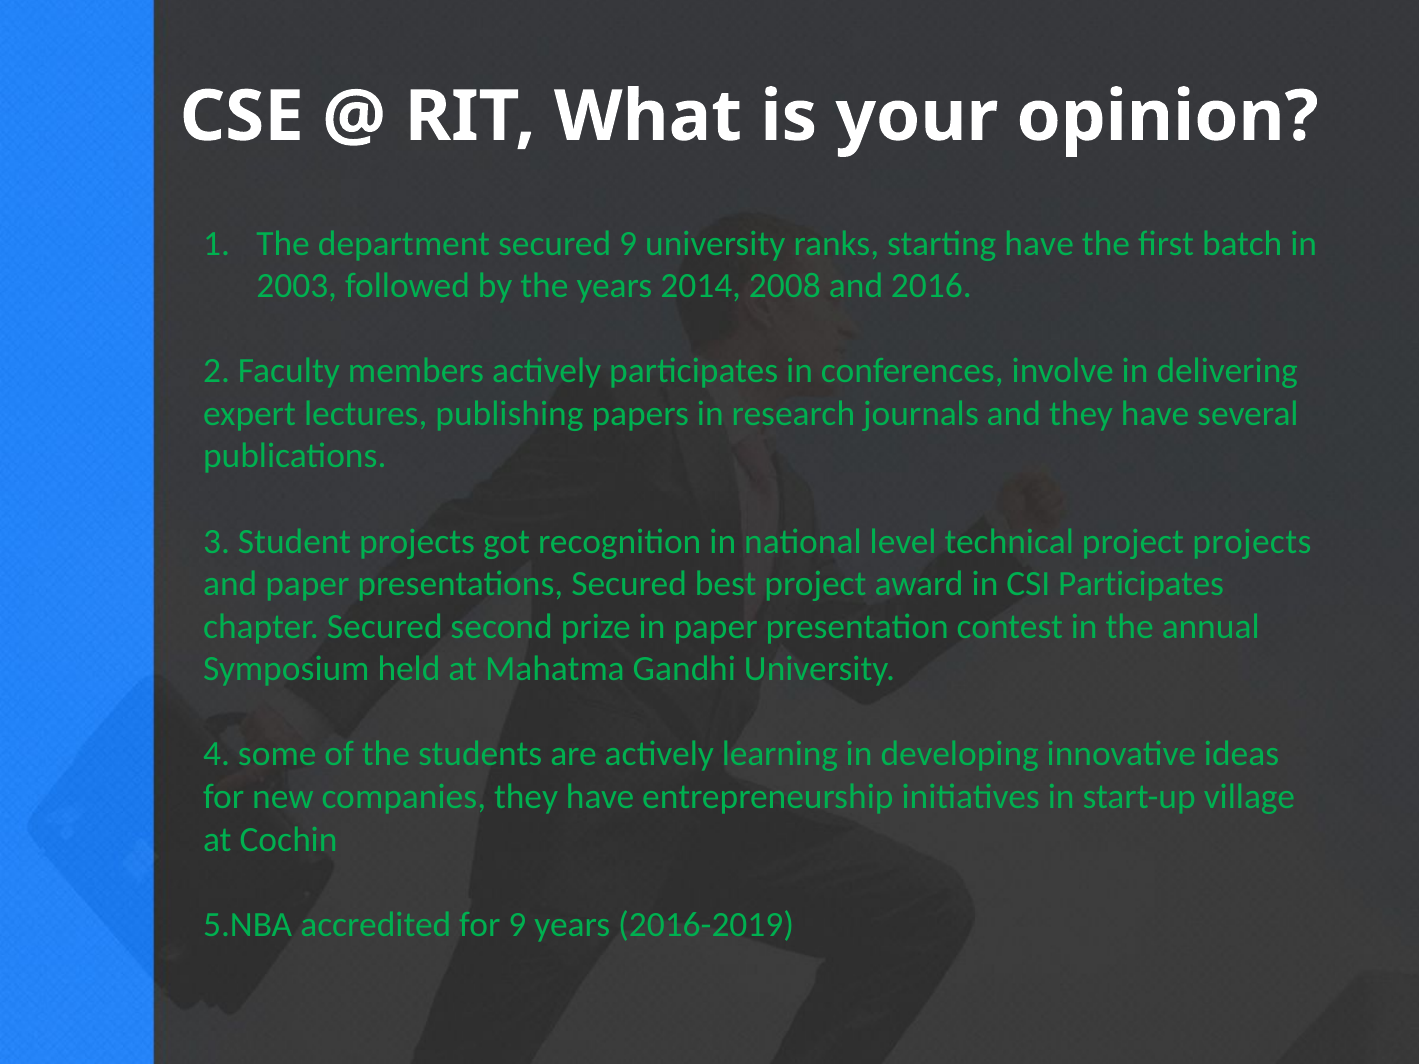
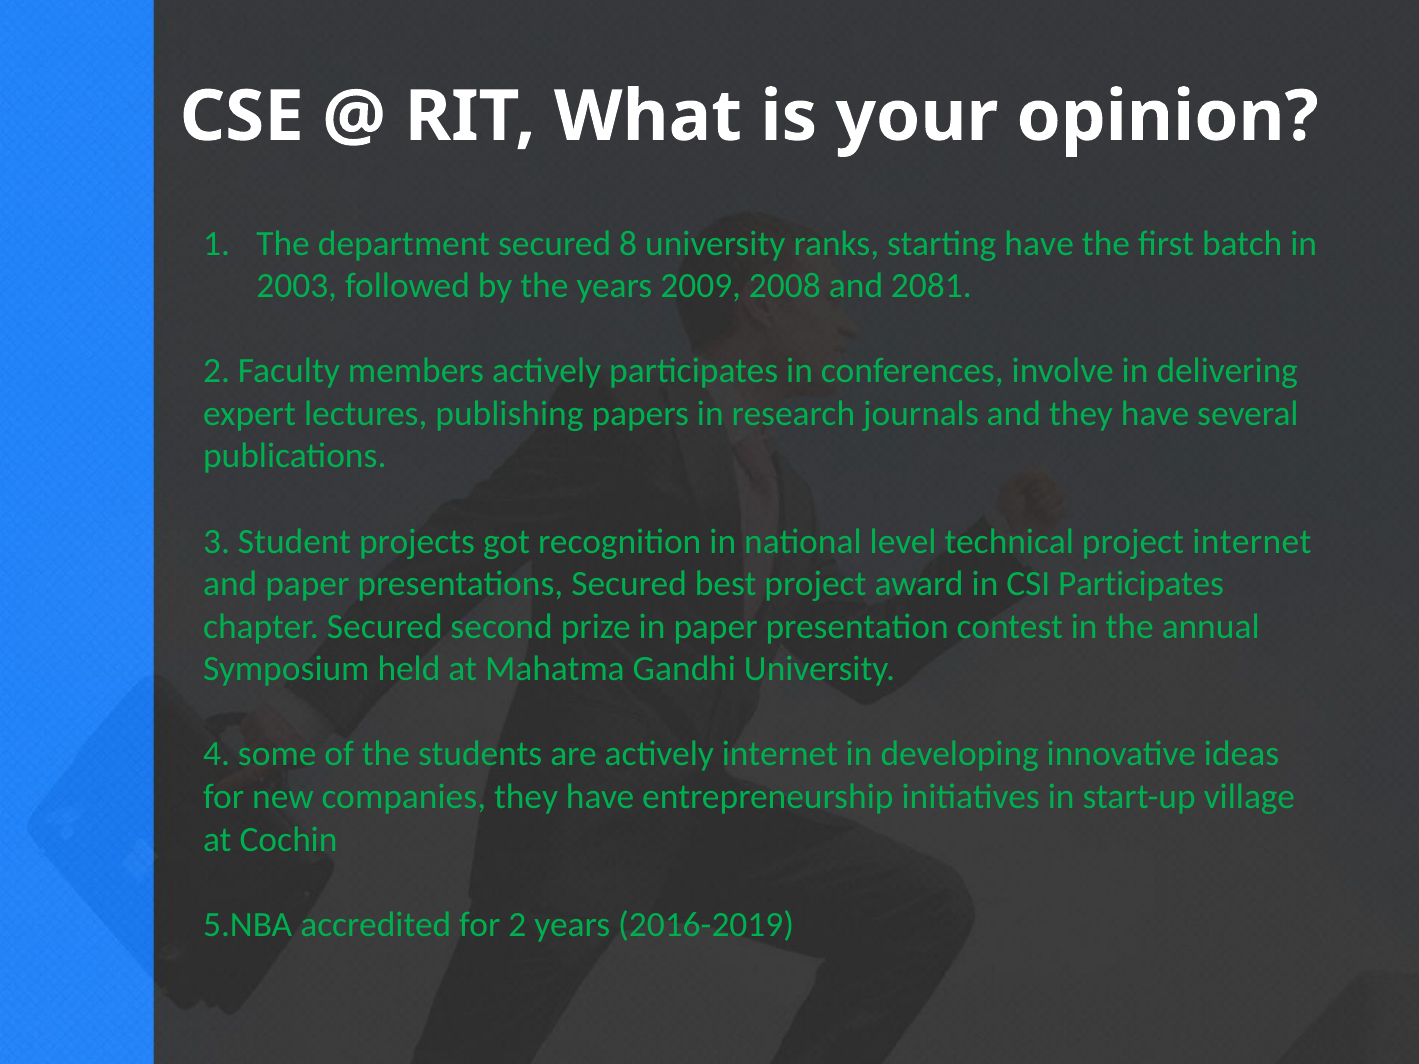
secured 9: 9 -> 8
2014: 2014 -> 2009
2016: 2016 -> 2081
project projects: projects -> internet
actively learning: learning -> internet
for 9: 9 -> 2
